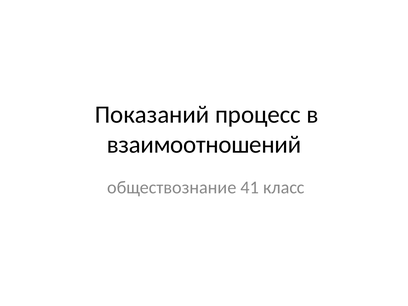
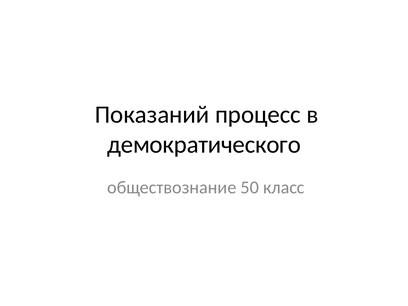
взаимоотношений: взаимоотношений -> демократического
41: 41 -> 50
